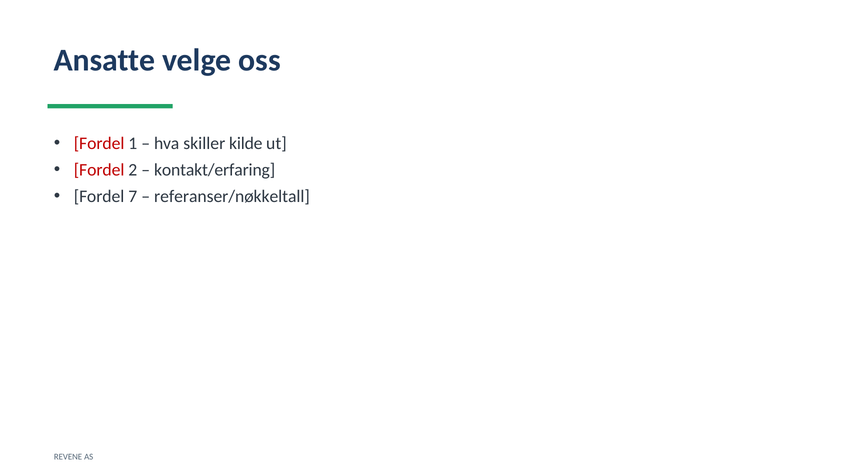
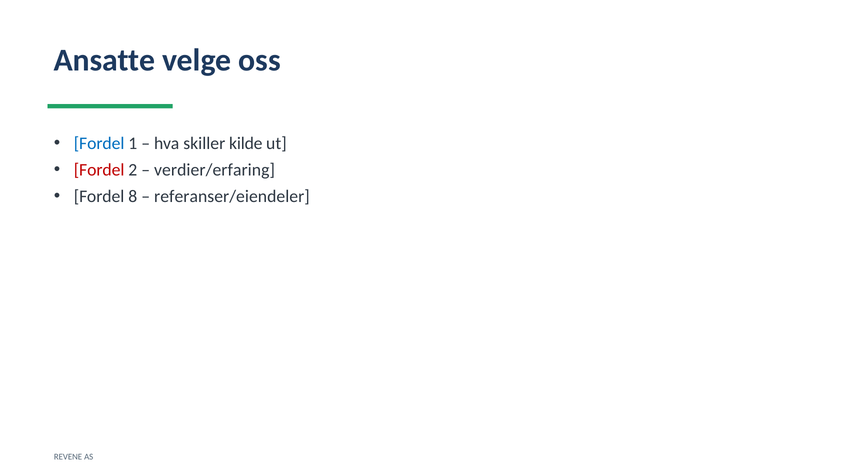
Fordel at (99, 143) colour: red -> blue
kontakt/erfaring: kontakt/erfaring -> verdier/erfaring
7: 7 -> 8
referanser/nøkkeltall: referanser/nøkkeltall -> referanser/eiendeler
